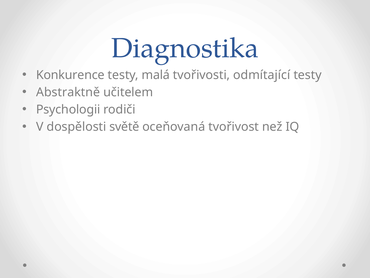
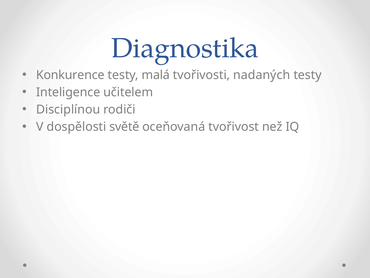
odmítající: odmítající -> nadaných
Abstraktně: Abstraktně -> Inteligence
Psychologii: Psychologii -> Disciplínou
